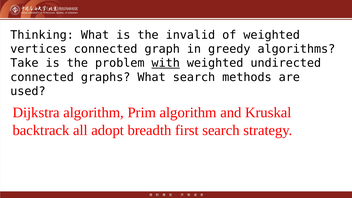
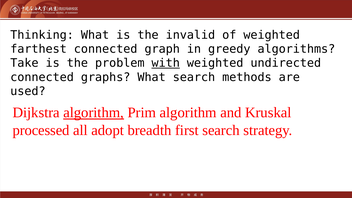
vertices: vertices -> farthest
algorithm at (94, 113) underline: none -> present
backtrack: backtrack -> processed
